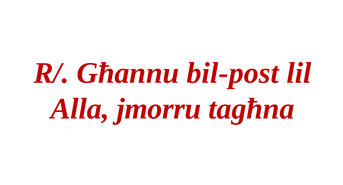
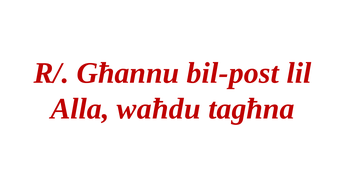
jmorru: jmorru -> waħdu
